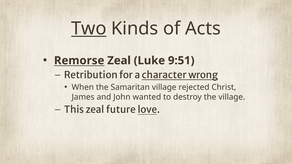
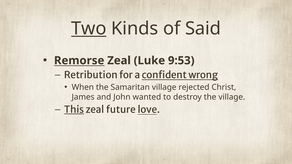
Acts: Acts -> Said
9:51: 9:51 -> 9:53
character: character -> confident
This underline: none -> present
